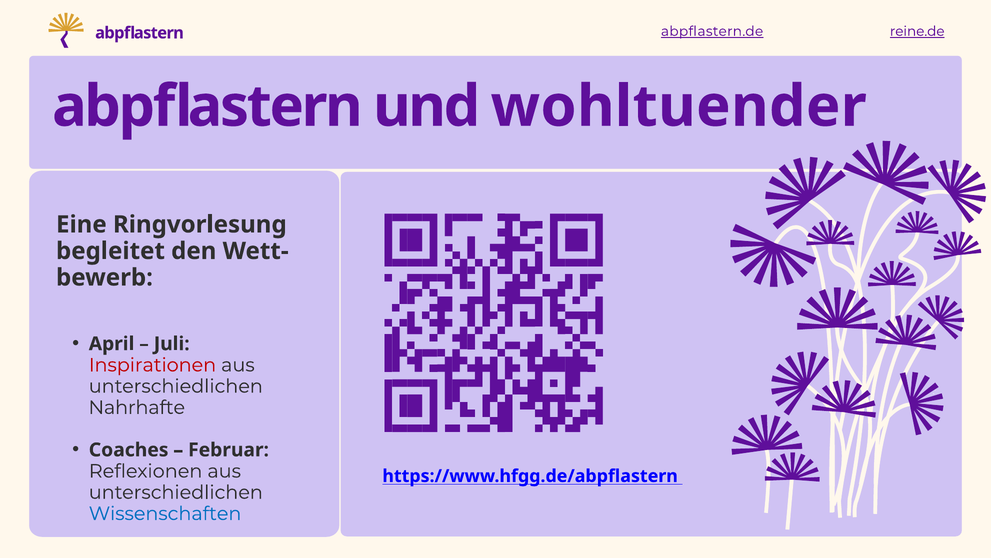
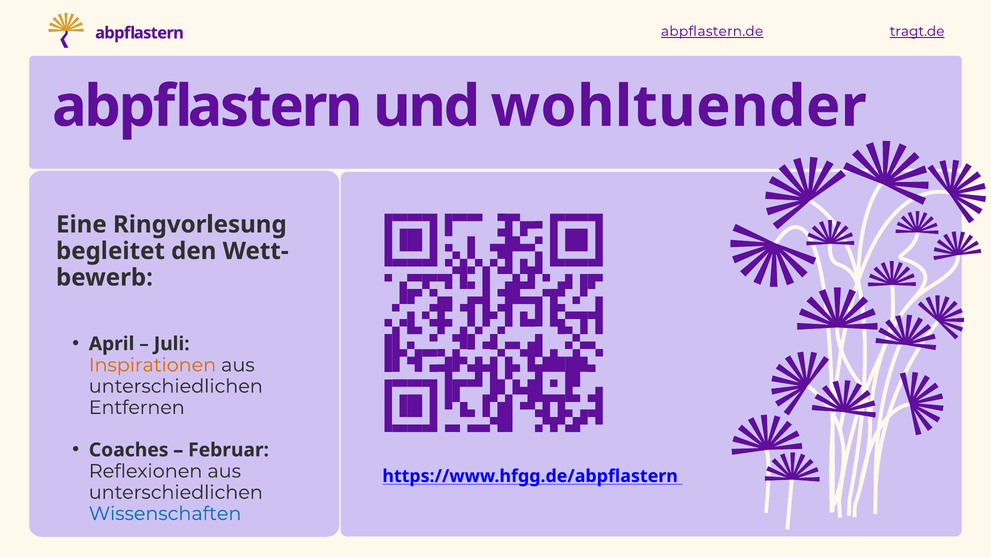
reine.de: reine.de -> tragt.de
Inspirationen colour: red -> orange
Nahrhafte: Nahrhafte -> Entfernen
